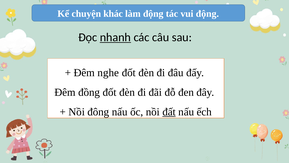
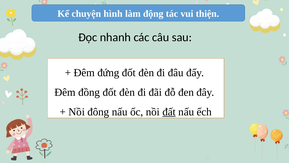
khác: khác -> hình
vui động: động -> thiện
nhanh underline: present -> none
nghe: nghe -> đứng
